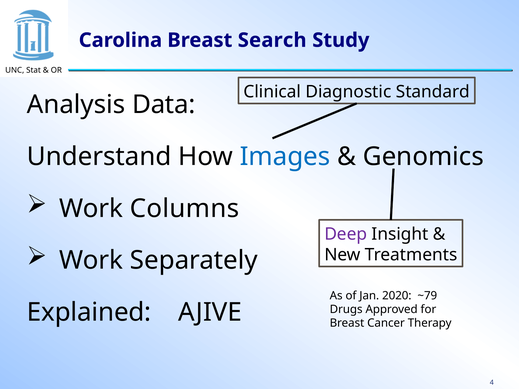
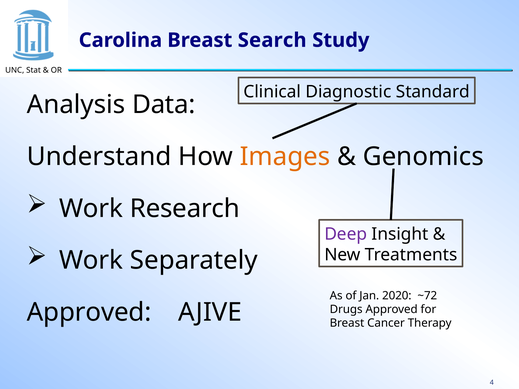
Images colour: blue -> orange
Columns: Columns -> Research
~79: ~79 -> ~72
Explained at (89, 312): Explained -> Approved
